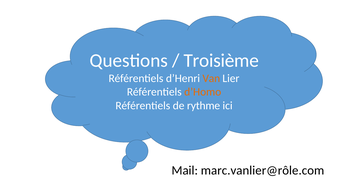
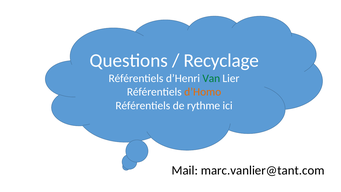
Troisième: Troisième -> Recyclage
Van colour: orange -> green
marc.vanlier@rôle.com: marc.vanlier@rôle.com -> marc.vanlier@tant.com
